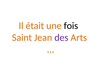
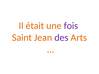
fois colour: black -> purple
